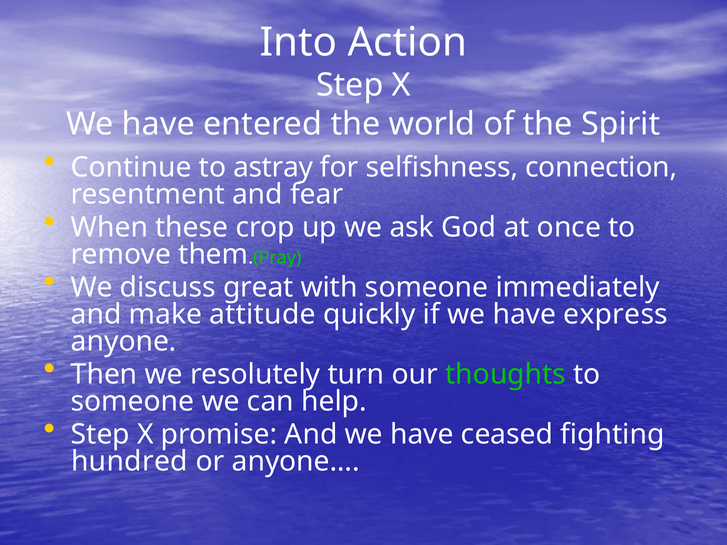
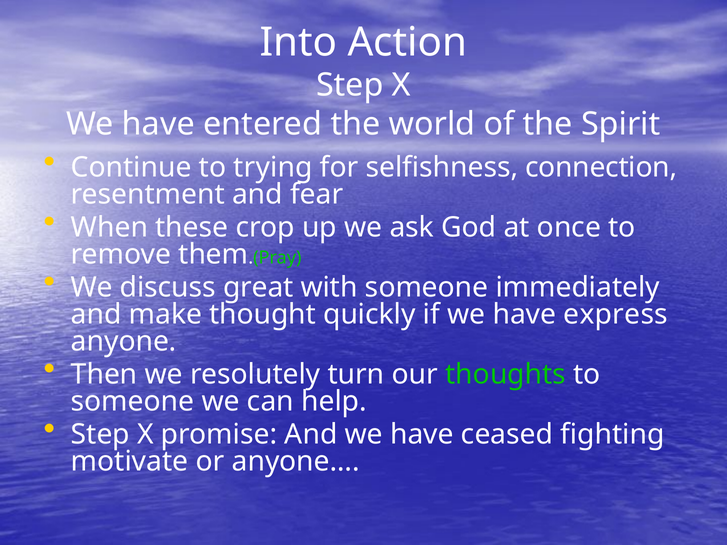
astray: astray -> trying
attitude: attitude -> thought
hundred: hundred -> motivate
